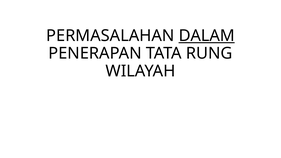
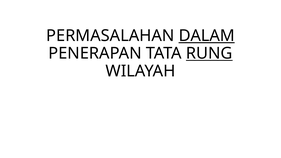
RUNG underline: none -> present
